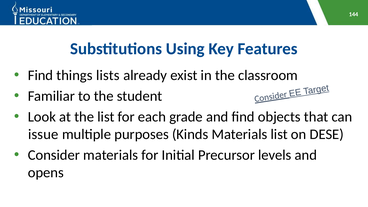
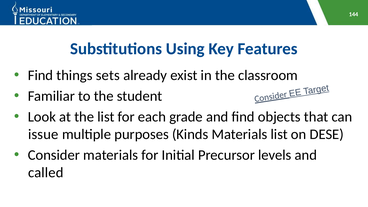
lists: lists -> sets
opens: opens -> called
